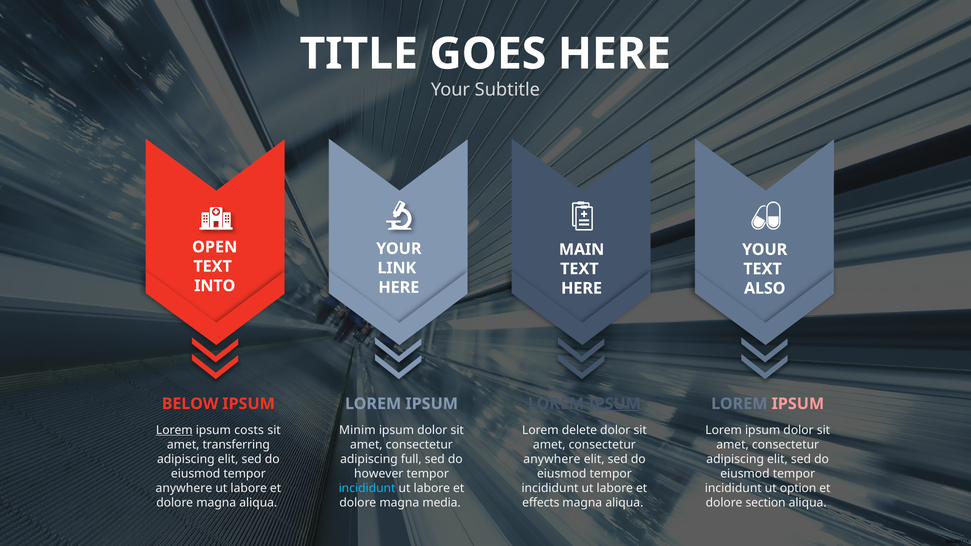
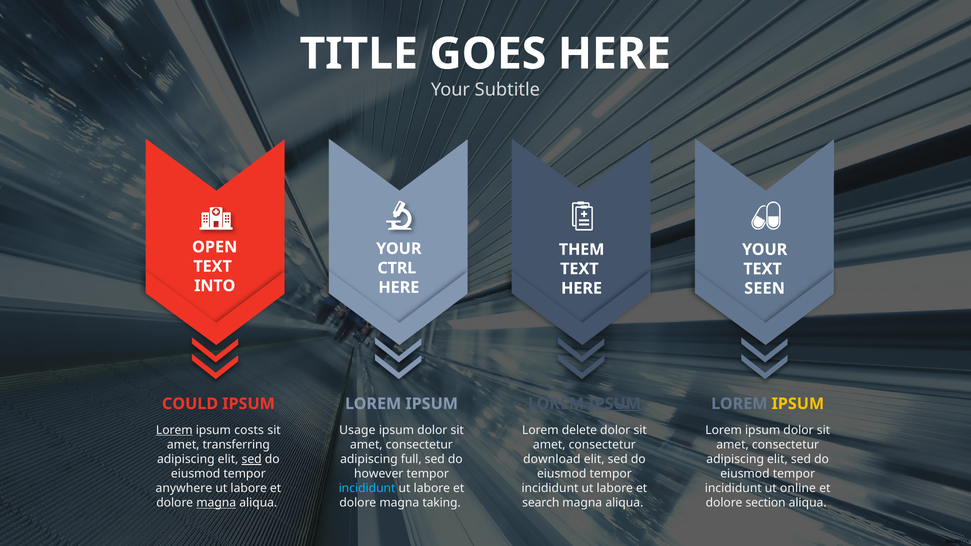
MAIN: MAIN -> THEM
LINK: LINK -> CTRL
ALSO: ALSO -> SEEN
BELOW: BELOW -> COULD
IPSUM at (798, 404) colour: pink -> yellow
Minim: Minim -> Usage
sed at (252, 459) underline: none -> present
anywhere at (552, 459): anywhere -> download
option: option -> online
magna at (216, 503) underline: none -> present
media: media -> taking
effects: effects -> search
